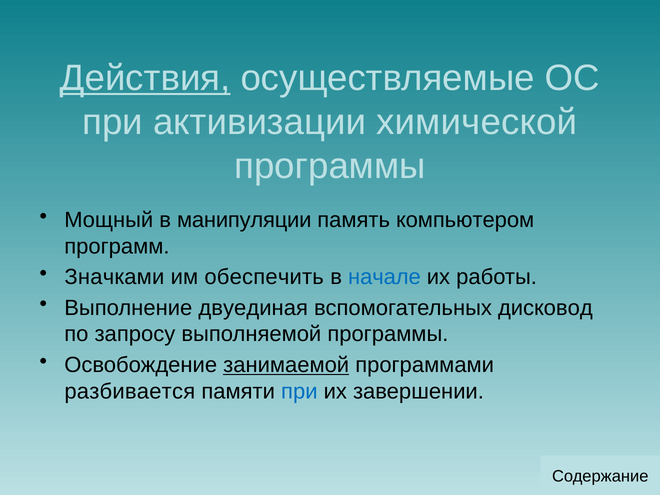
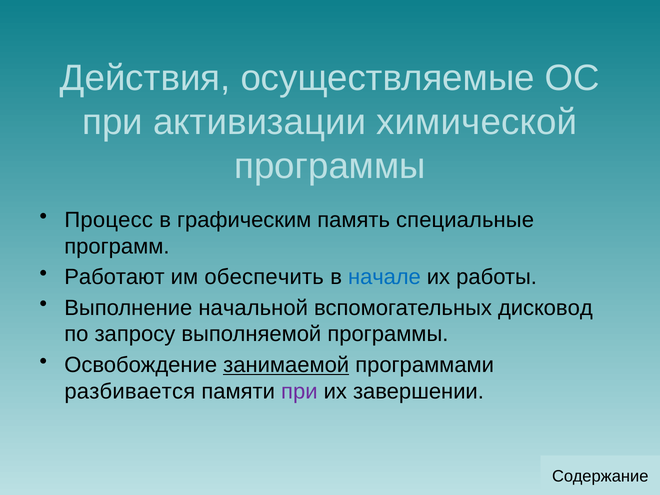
Действия underline: present -> none
Мощный: Мощный -> Процесс
манипуляции: манипуляции -> графическим
компьютером: компьютером -> специальные
Значками: Значками -> Работают
двуединая: двуединая -> начальной
при at (299, 391) colour: blue -> purple
